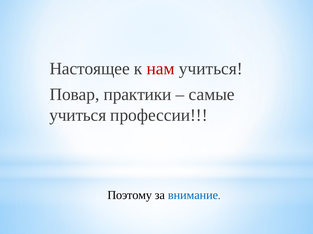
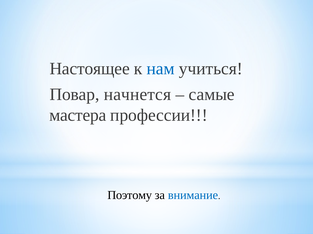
нам colour: red -> blue
практики: практики -> начнется
учиться at (78, 115): учиться -> мастера
